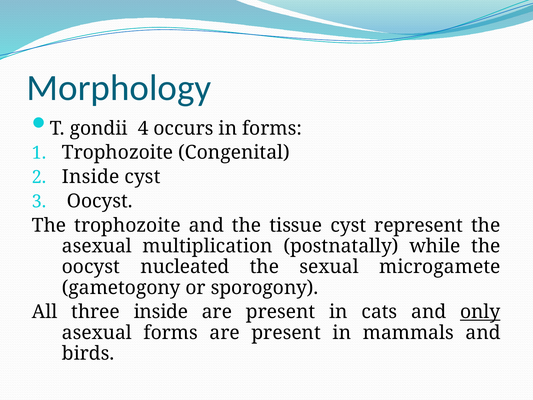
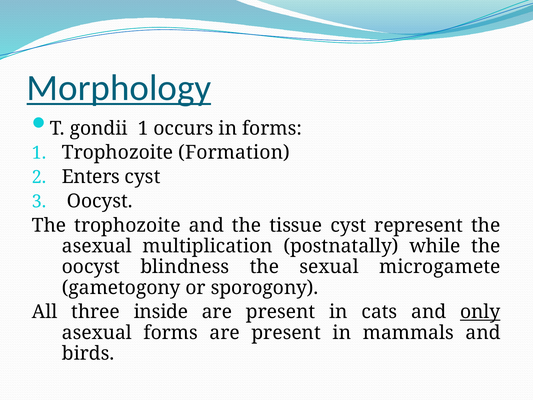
Morphology underline: none -> present
gondii 4: 4 -> 1
Congenital: Congenital -> Formation
Inside at (91, 177): Inside -> Enters
nucleated: nucleated -> blindness
